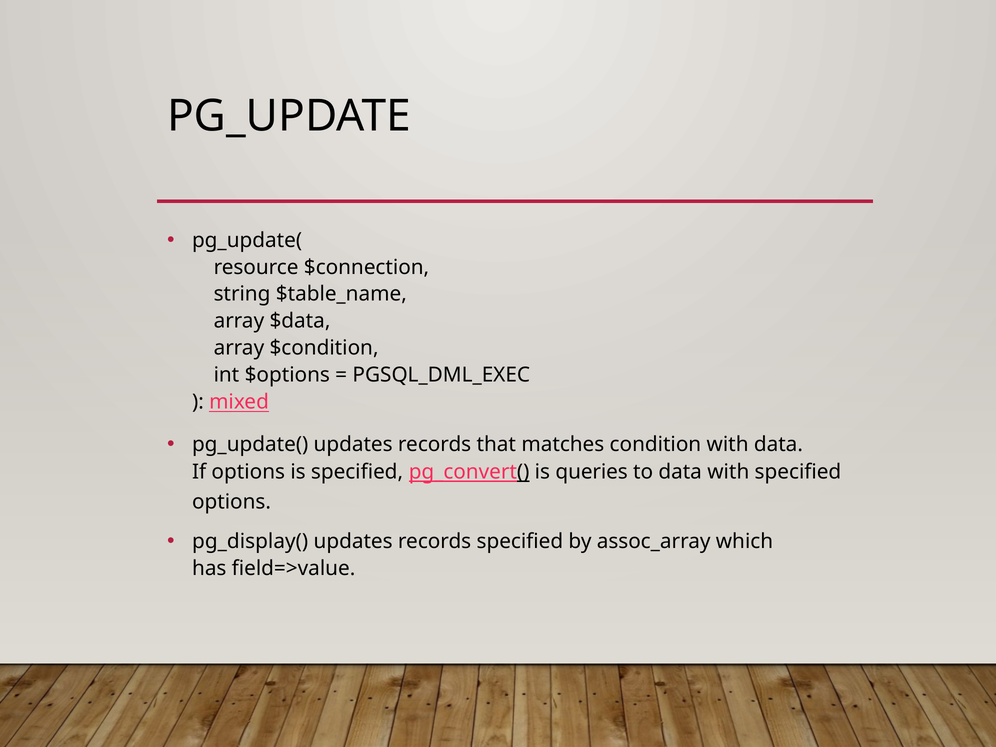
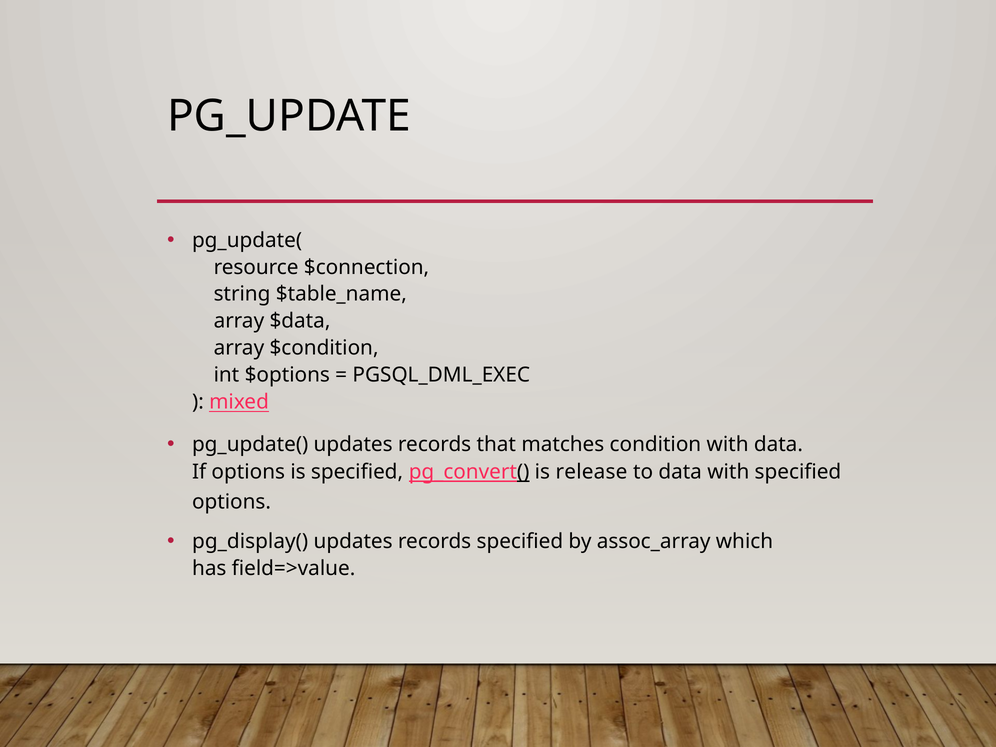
queries: queries -> release
